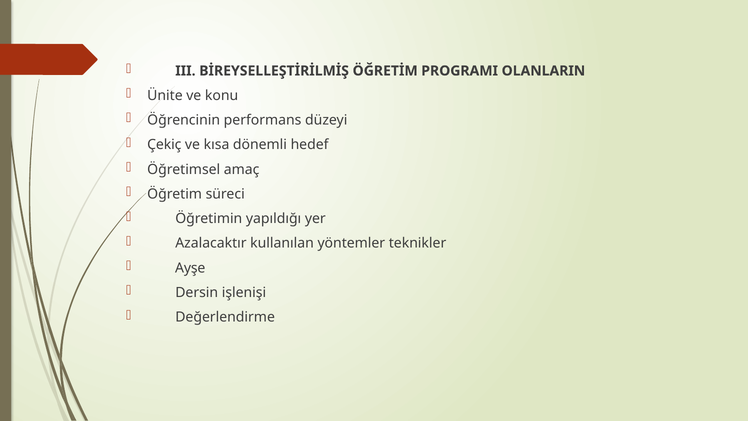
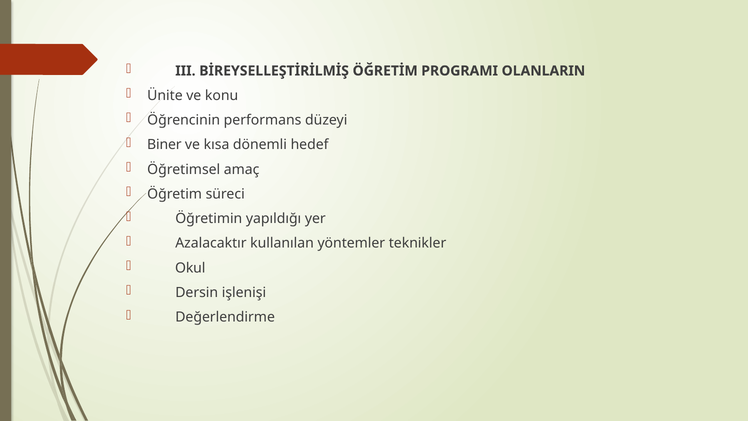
Çekiç: Çekiç -> Biner
Ayşe: Ayşe -> Okul
